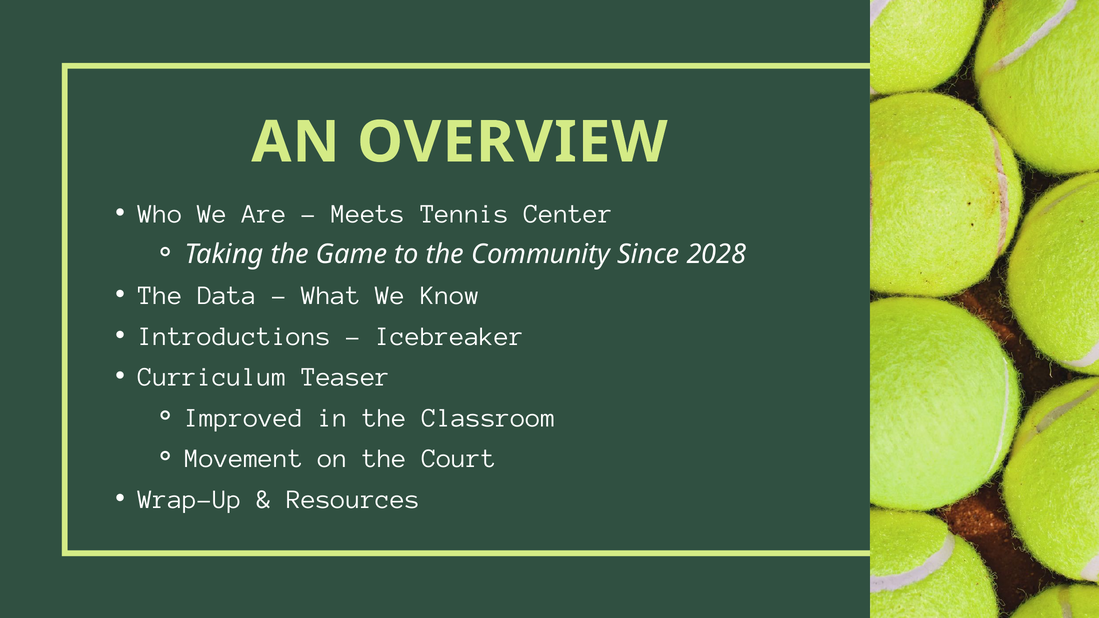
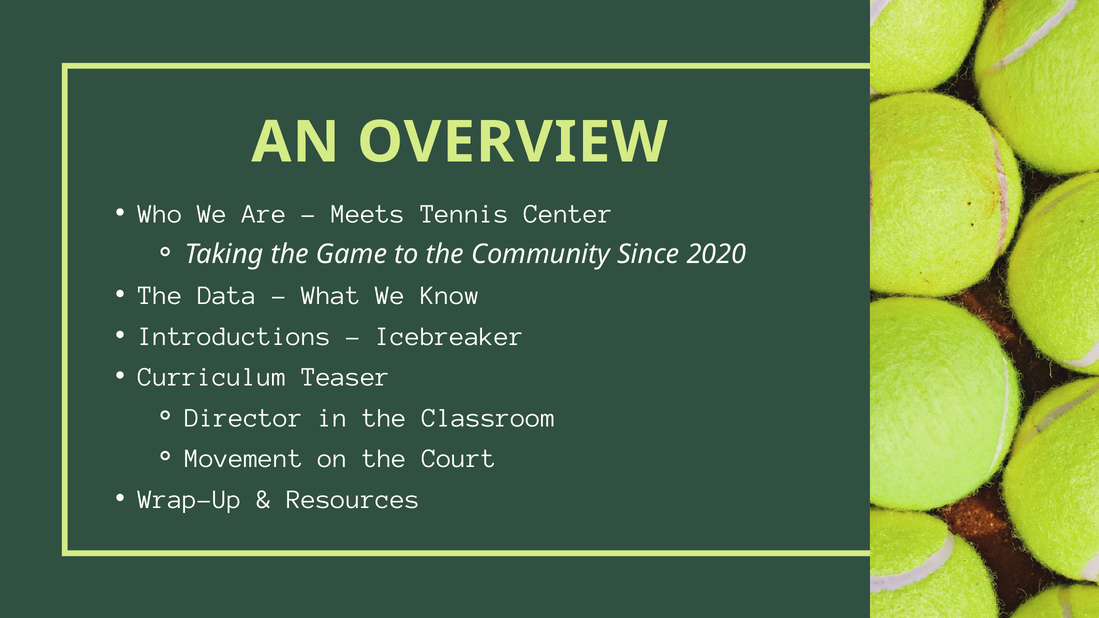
2028: 2028 -> 2020
Improved: Improved -> Director
